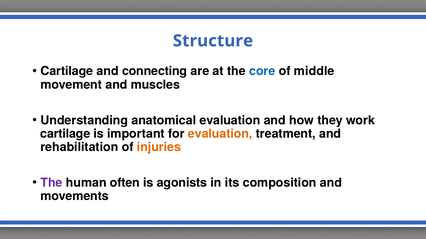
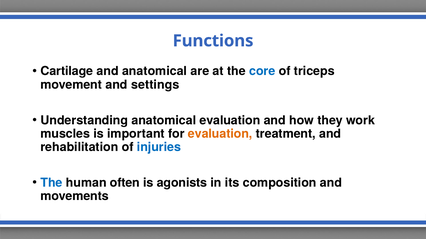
Structure: Structure -> Functions
and connecting: connecting -> anatomical
middle: middle -> triceps
muscles: muscles -> settings
cartilage at (65, 134): cartilage -> muscles
injuries colour: orange -> blue
The at (51, 183) colour: purple -> blue
